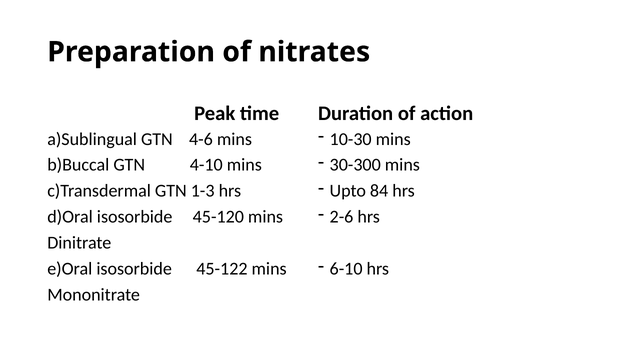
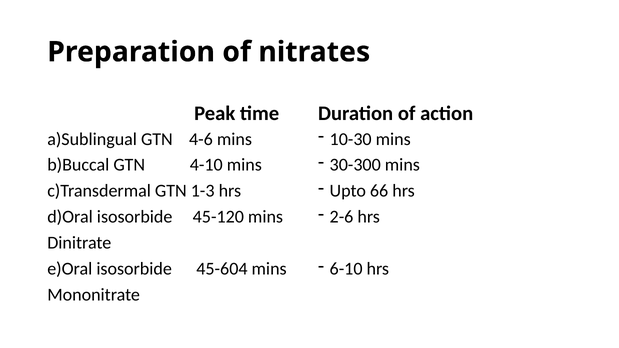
84: 84 -> 66
45-122: 45-122 -> 45-604
